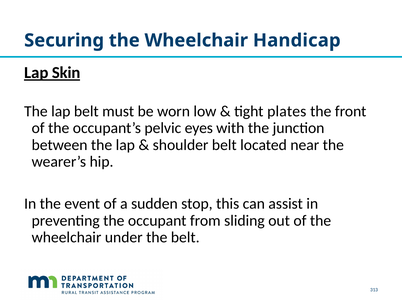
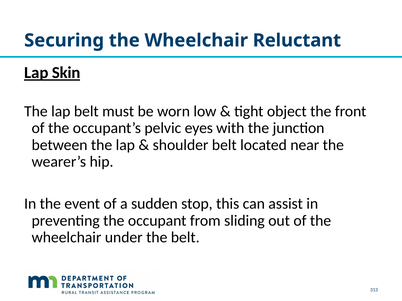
Handicap: Handicap -> Reluctant
plates: plates -> object
